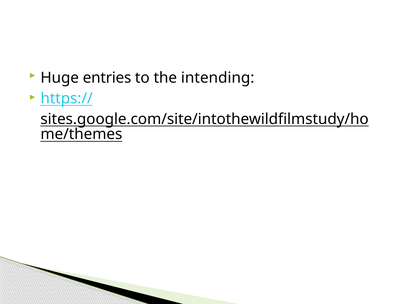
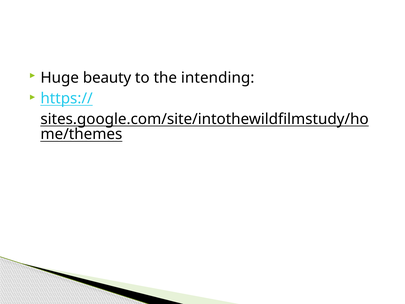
entries: entries -> beauty
